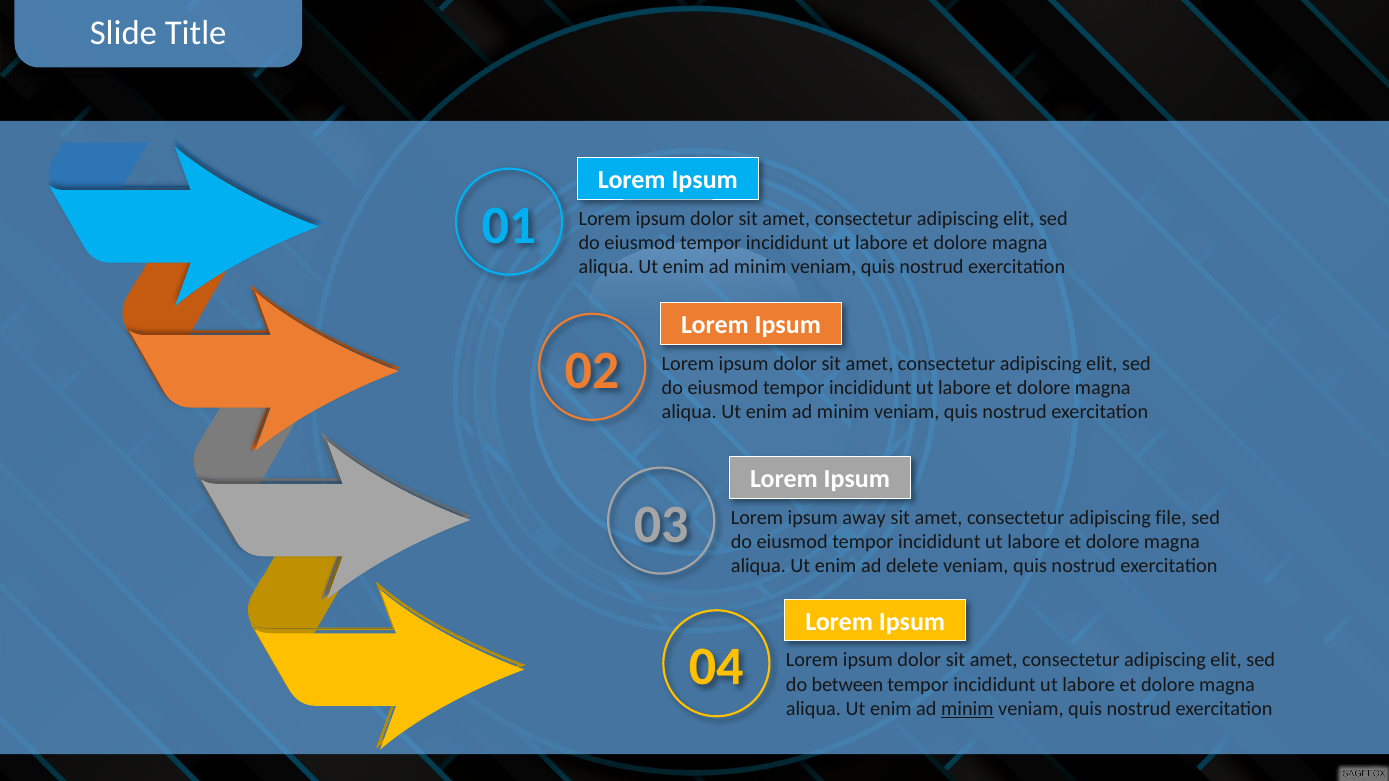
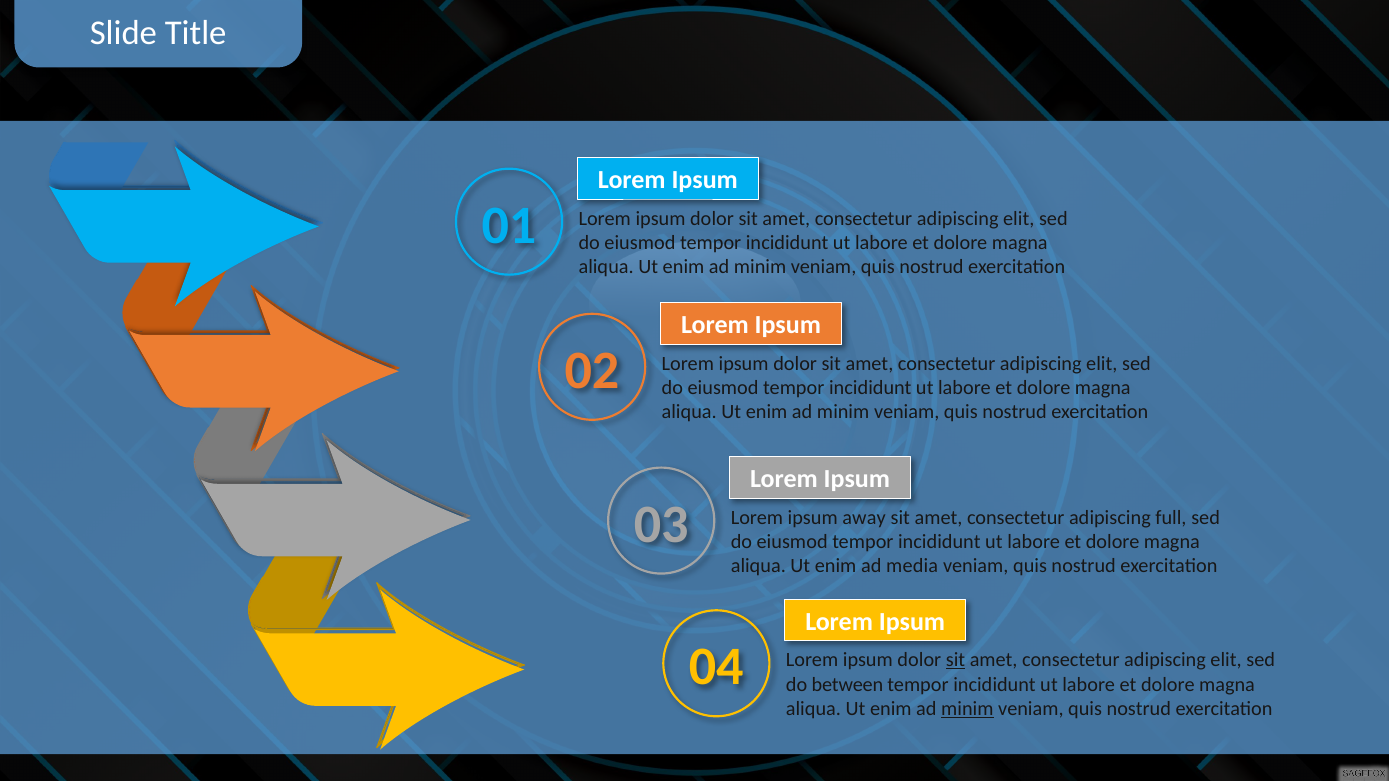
file: file -> full
delete: delete -> media
sit at (955, 660) underline: none -> present
